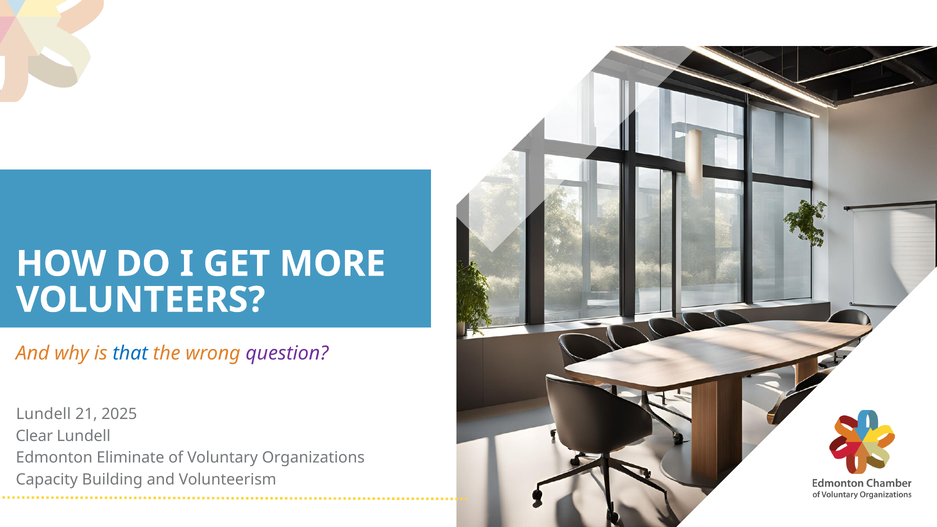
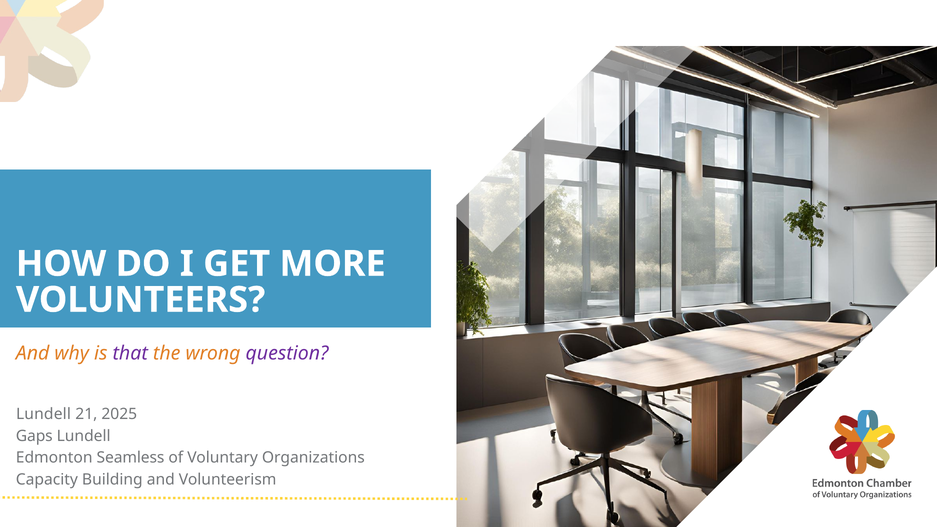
that colour: blue -> purple
Clear: Clear -> Gaps
Eliminate: Eliminate -> Seamless
